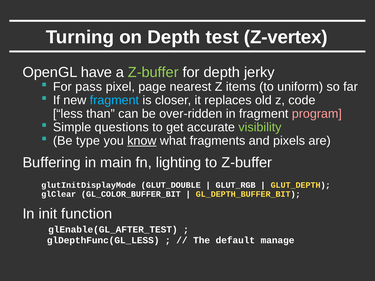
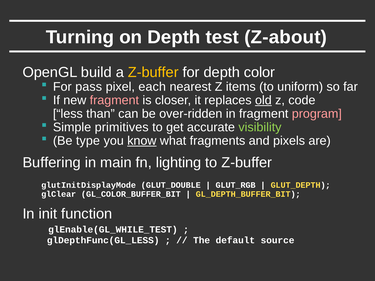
Z-vertex: Z-vertex -> Z-about
have: have -> build
Z-buffer at (153, 72) colour: light green -> yellow
jerky: jerky -> color
page: page -> each
fragment at (114, 100) colour: light blue -> pink
old underline: none -> present
questions: questions -> primitives
glEnable(GL_AFTER_TEST: glEnable(GL_AFTER_TEST -> glEnable(GL_WHILE_TEST
manage: manage -> source
